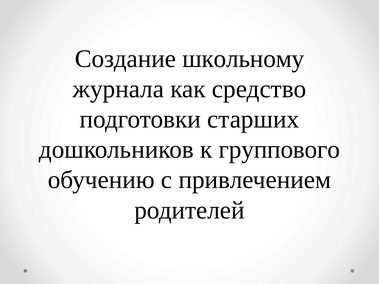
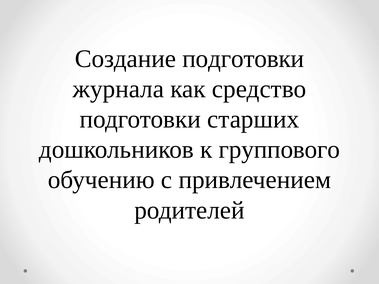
Создание школьному: школьному -> подготовки
